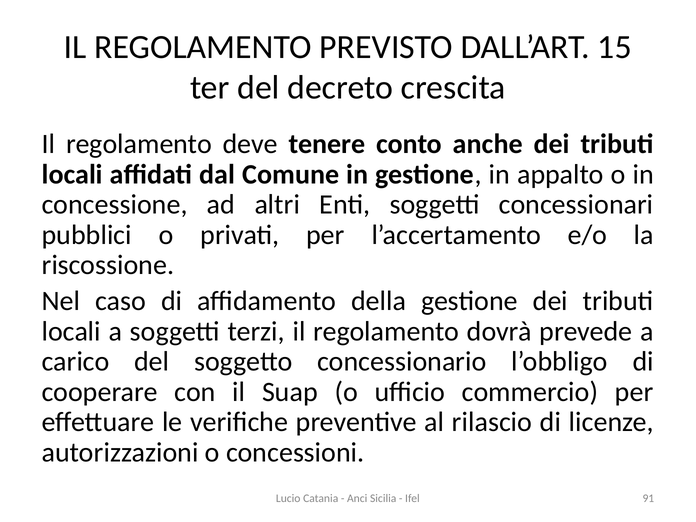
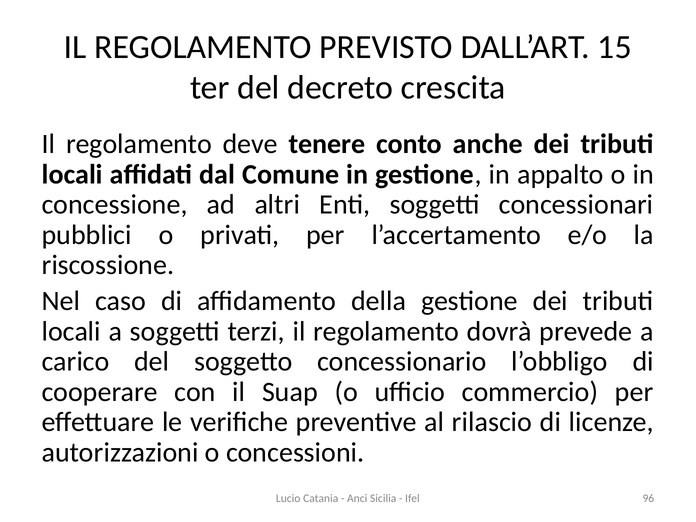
91: 91 -> 96
